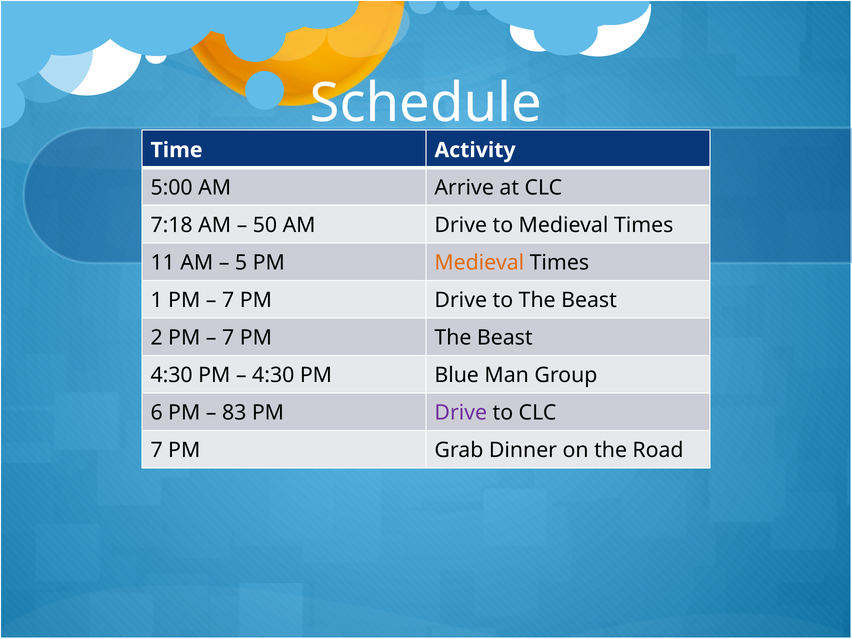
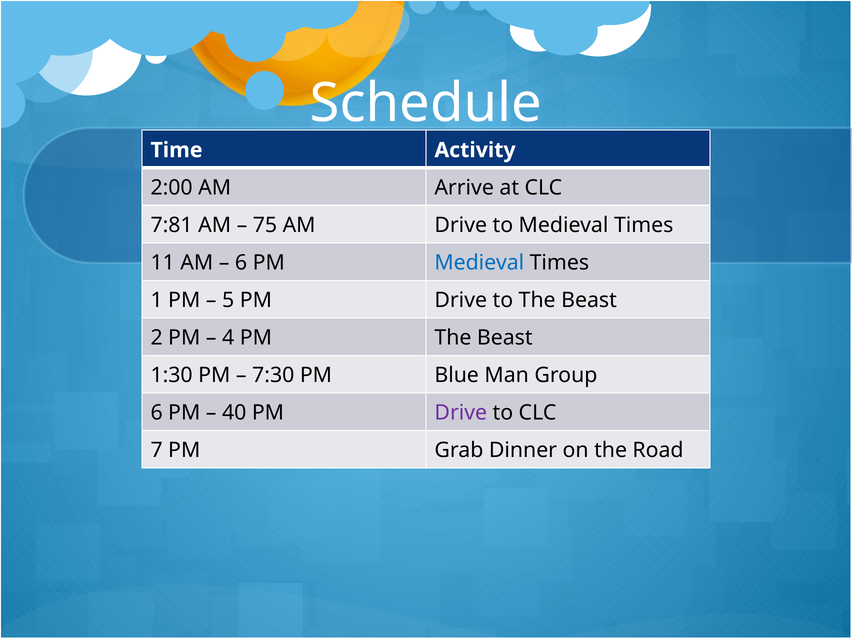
5:00: 5:00 -> 2:00
7:18: 7:18 -> 7:81
50: 50 -> 75
5 at (241, 263): 5 -> 6
Medieval at (479, 263) colour: orange -> blue
7 at (228, 300): 7 -> 5
7 at (228, 338): 7 -> 4
4:30 at (172, 375): 4:30 -> 1:30
4:30 at (273, 375): 4:30 -> 7:30
83: 83 -> 40
